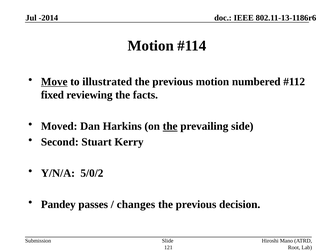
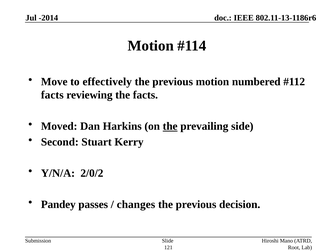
Move underline: present -> none
illustrated: illustrated -> effectively
fixed at (52, 95): fixed -> facts
5/0/2: 5/0/2 -> 2/0/2
